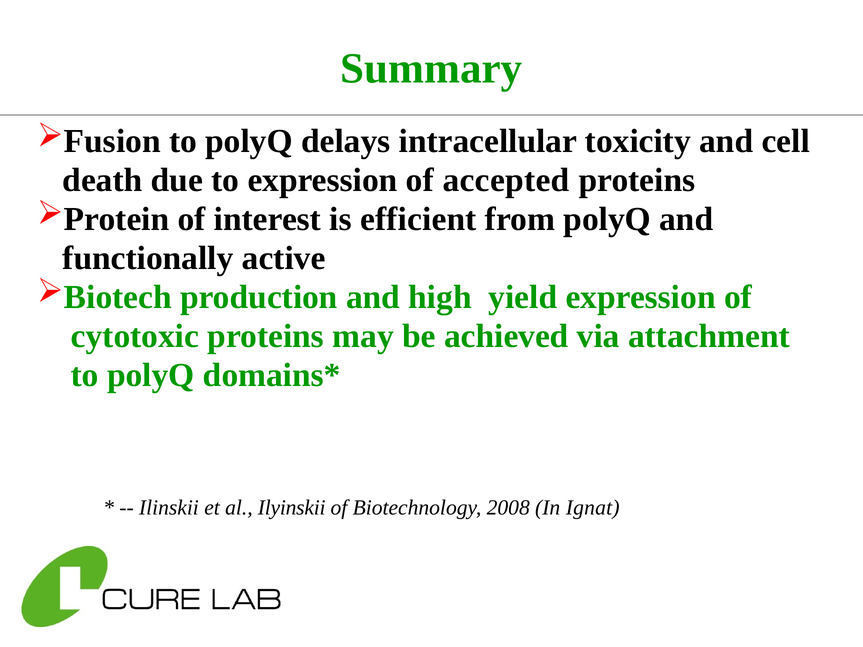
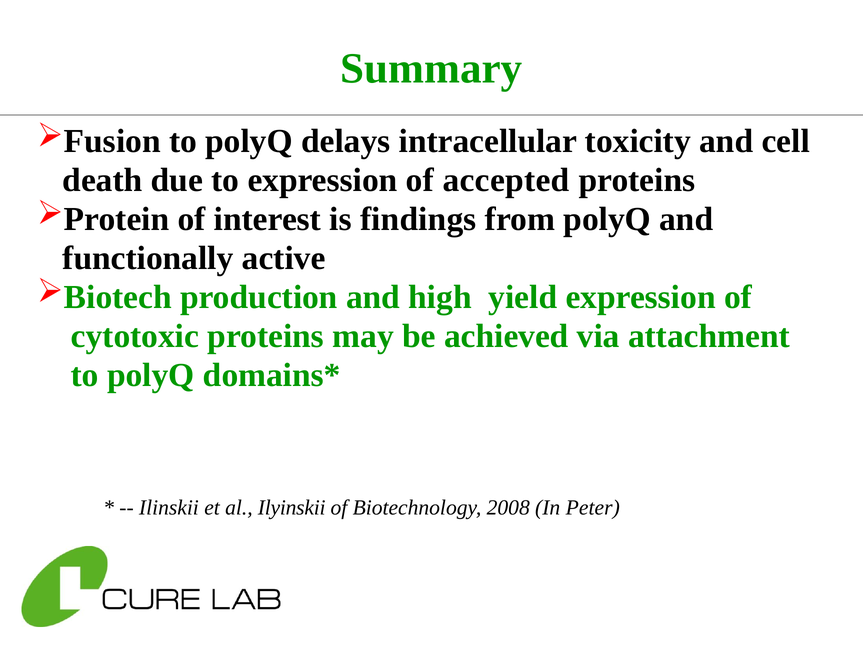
efficient: efficient -> findings
Ignat: Ignat -> Peter
